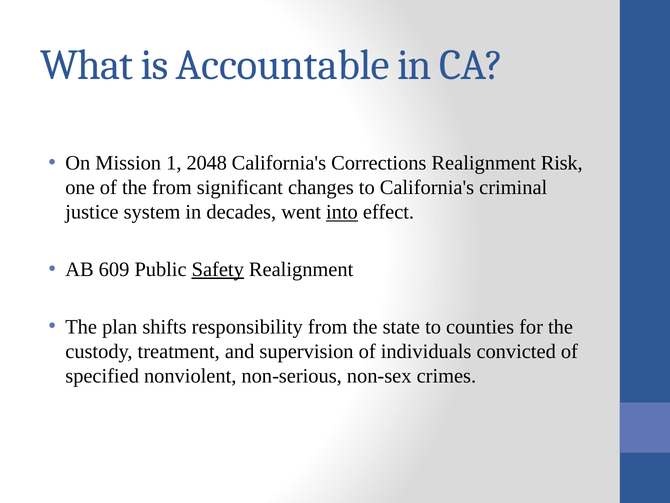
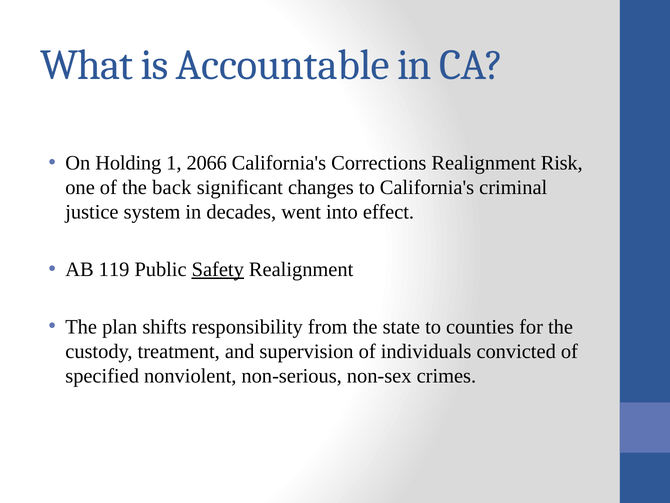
Mission: Mission -> Holding
2048: 2048 -> 2066
the from: from -> back
into underline: present -> none
609: 609 -> 119
